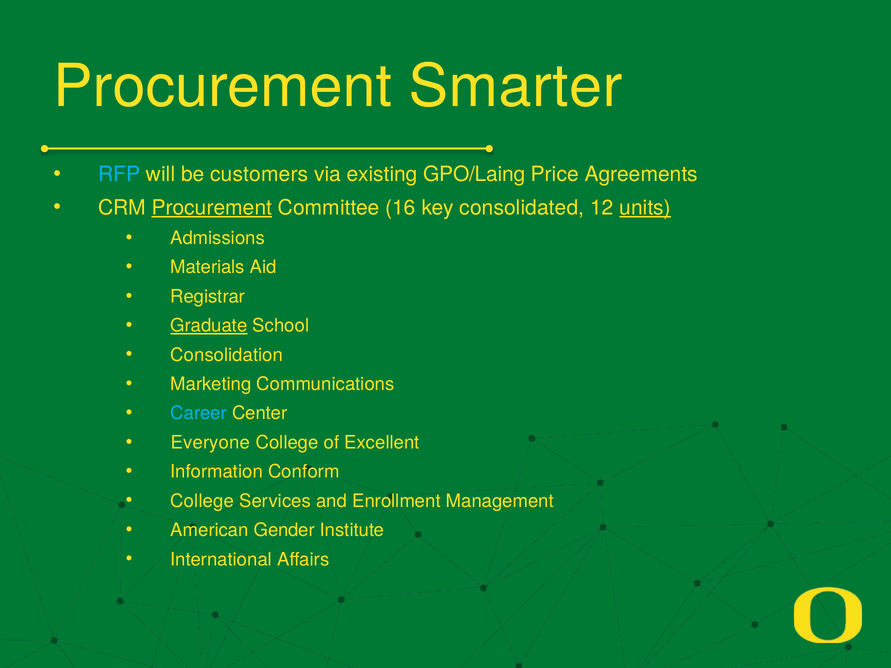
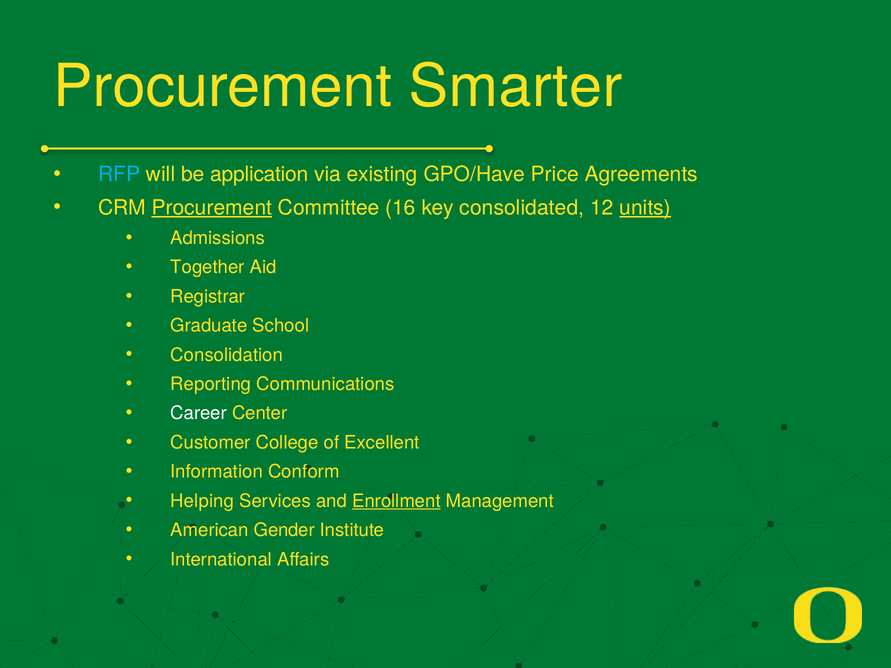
customers: customers -> application
GPO/Laing: GPO/Laing -> GPO/Have
Materials: Materials -> Together
Graduate underline: present -> none
Marketing: Marketing -> Reporting
Career colour: light blue -> white
Everyone: Everyone -> Customer
College at (202, 501): College -> Helping
Enrollment underline: none -> present
